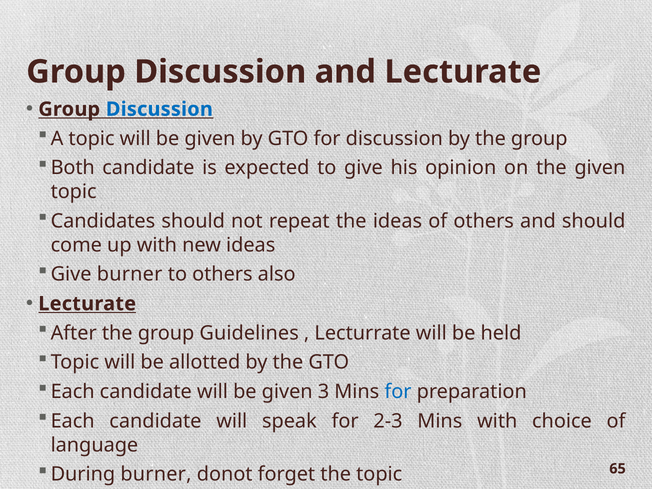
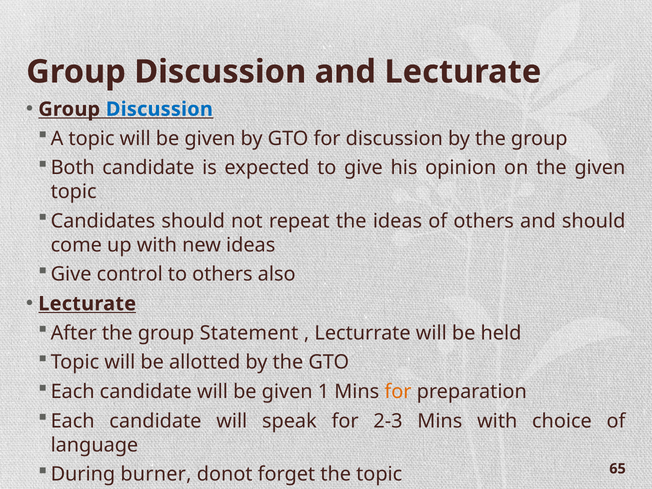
Give burner: burner -> control
Guidelines: Guidelines -> Statement
3: 3 -> 1
for at (398, 392) colour: blue -> orange
